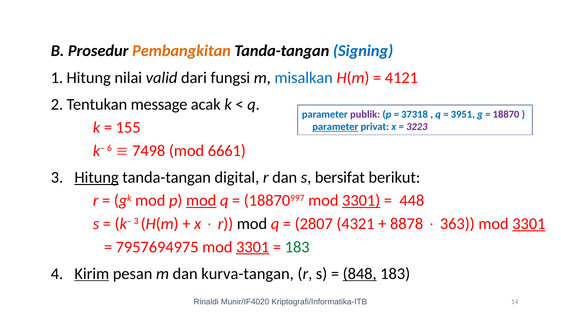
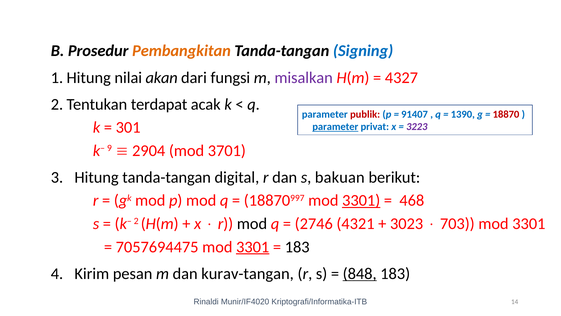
valid: valid -> akan
misalkan colour: blue -> purple
4121: 4121 -> 4327
message: message -> terdapat
publik colour: purple -> red
37318: 37318 -> 91407
3951: 3951 -> 1390
18870 colour: purple -> red
155: 155 -> 301
6: 6 -> 9
7498: 7498 -> 2904
6661: 6661 -> 3701
Hitung underline: present -> none
bersifat: bersifat -> bakuan
mod at (201, 200) underline: present -> none
448: 448 -> 468
k– 3: 3 -> 2
2807: 2807 -> 2746
8878: 8878 -> 3023
363: 363 -> 703
3301 at (529, 223) underline: present -> none
7957694975: 7957694975 -> 7057694475
183 at (297, 247) colour: green -> black
Kirim underline: present -> none
kurva-tangan: kurva-tangan -> kurav-tangan
